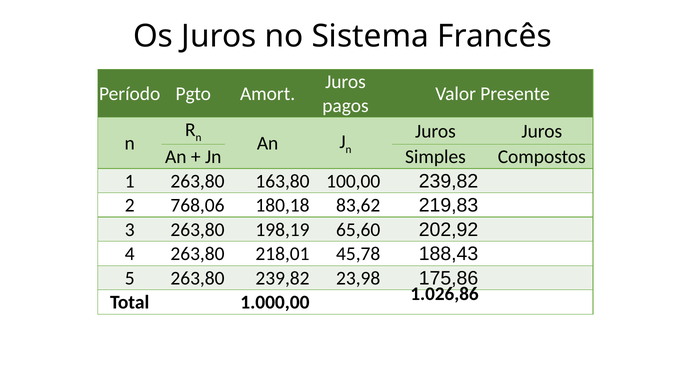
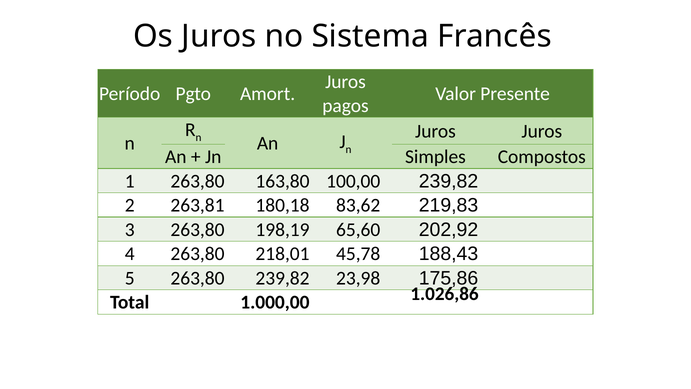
768,06: 768,06 -> 263,81
